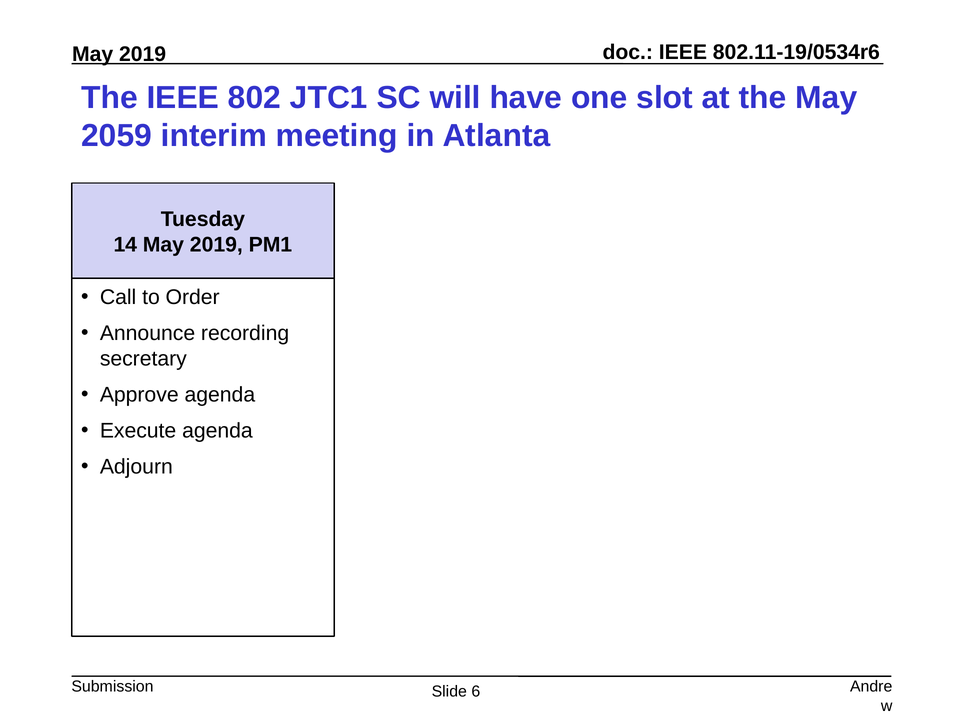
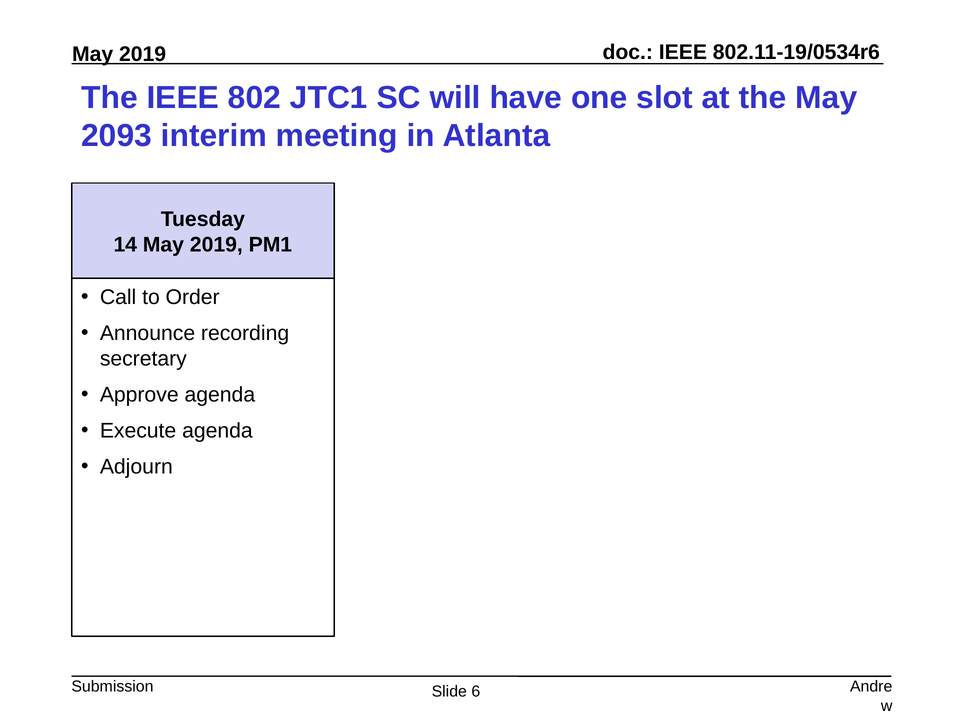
2059: 2059 -> 2093
